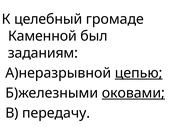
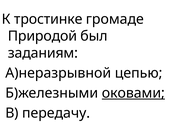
целебный: целебный -> тростинке
Каменной: Каменной -> Природой
цепью underline: present -> none
